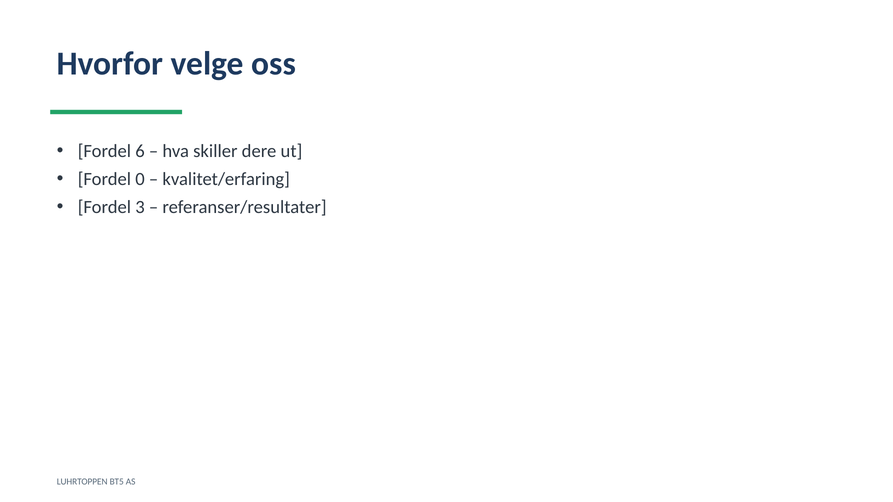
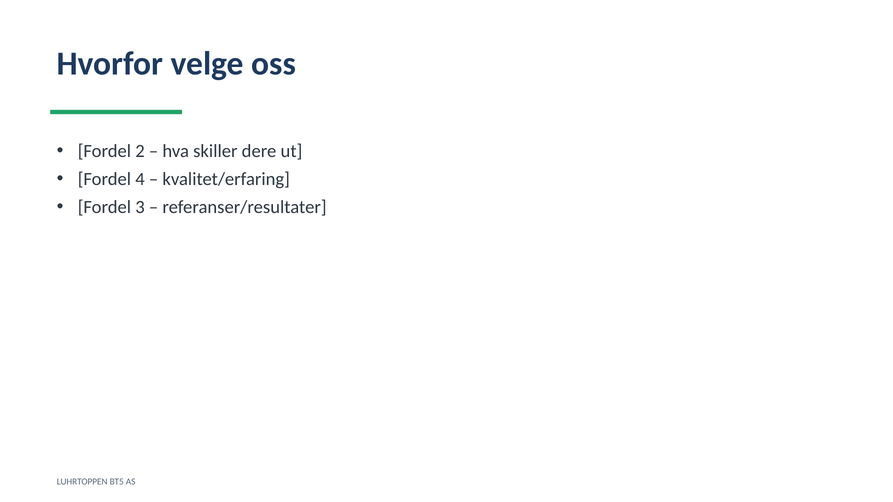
6: 6 -> 2
0: 0 -> 4
